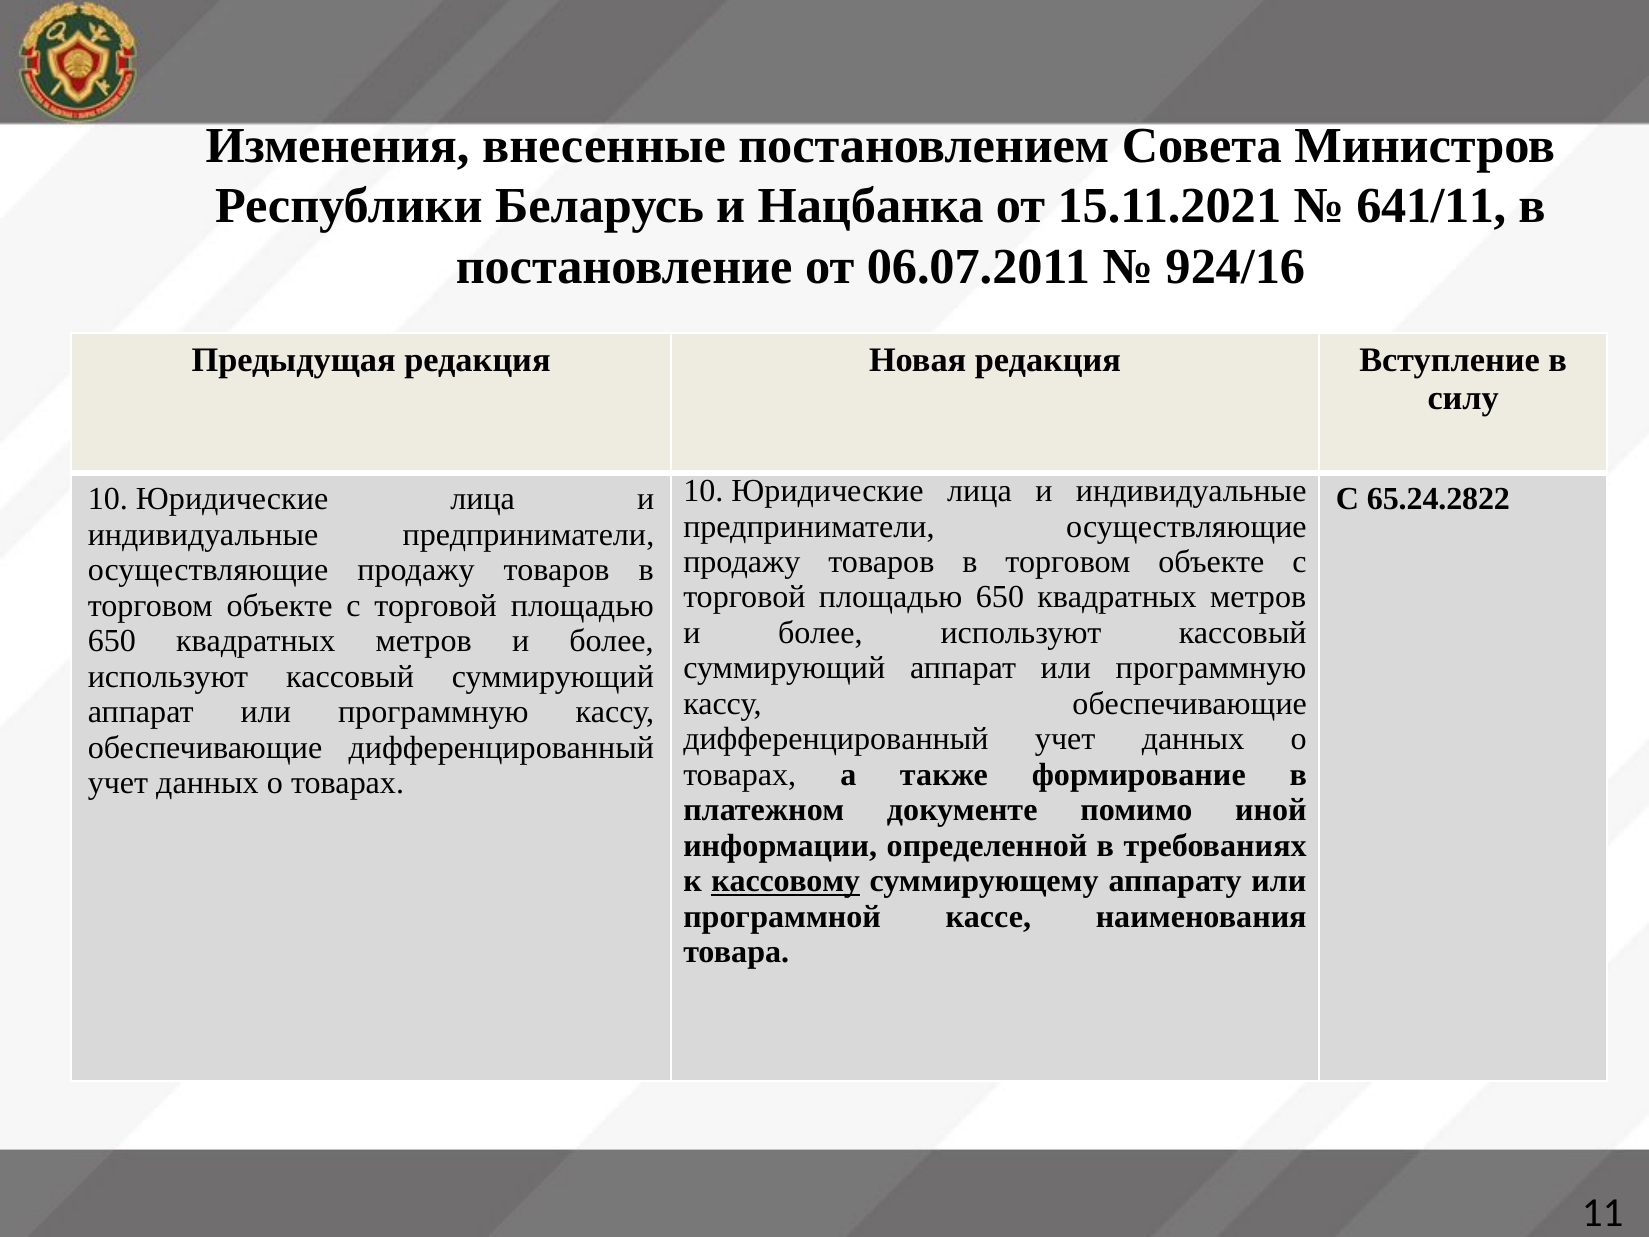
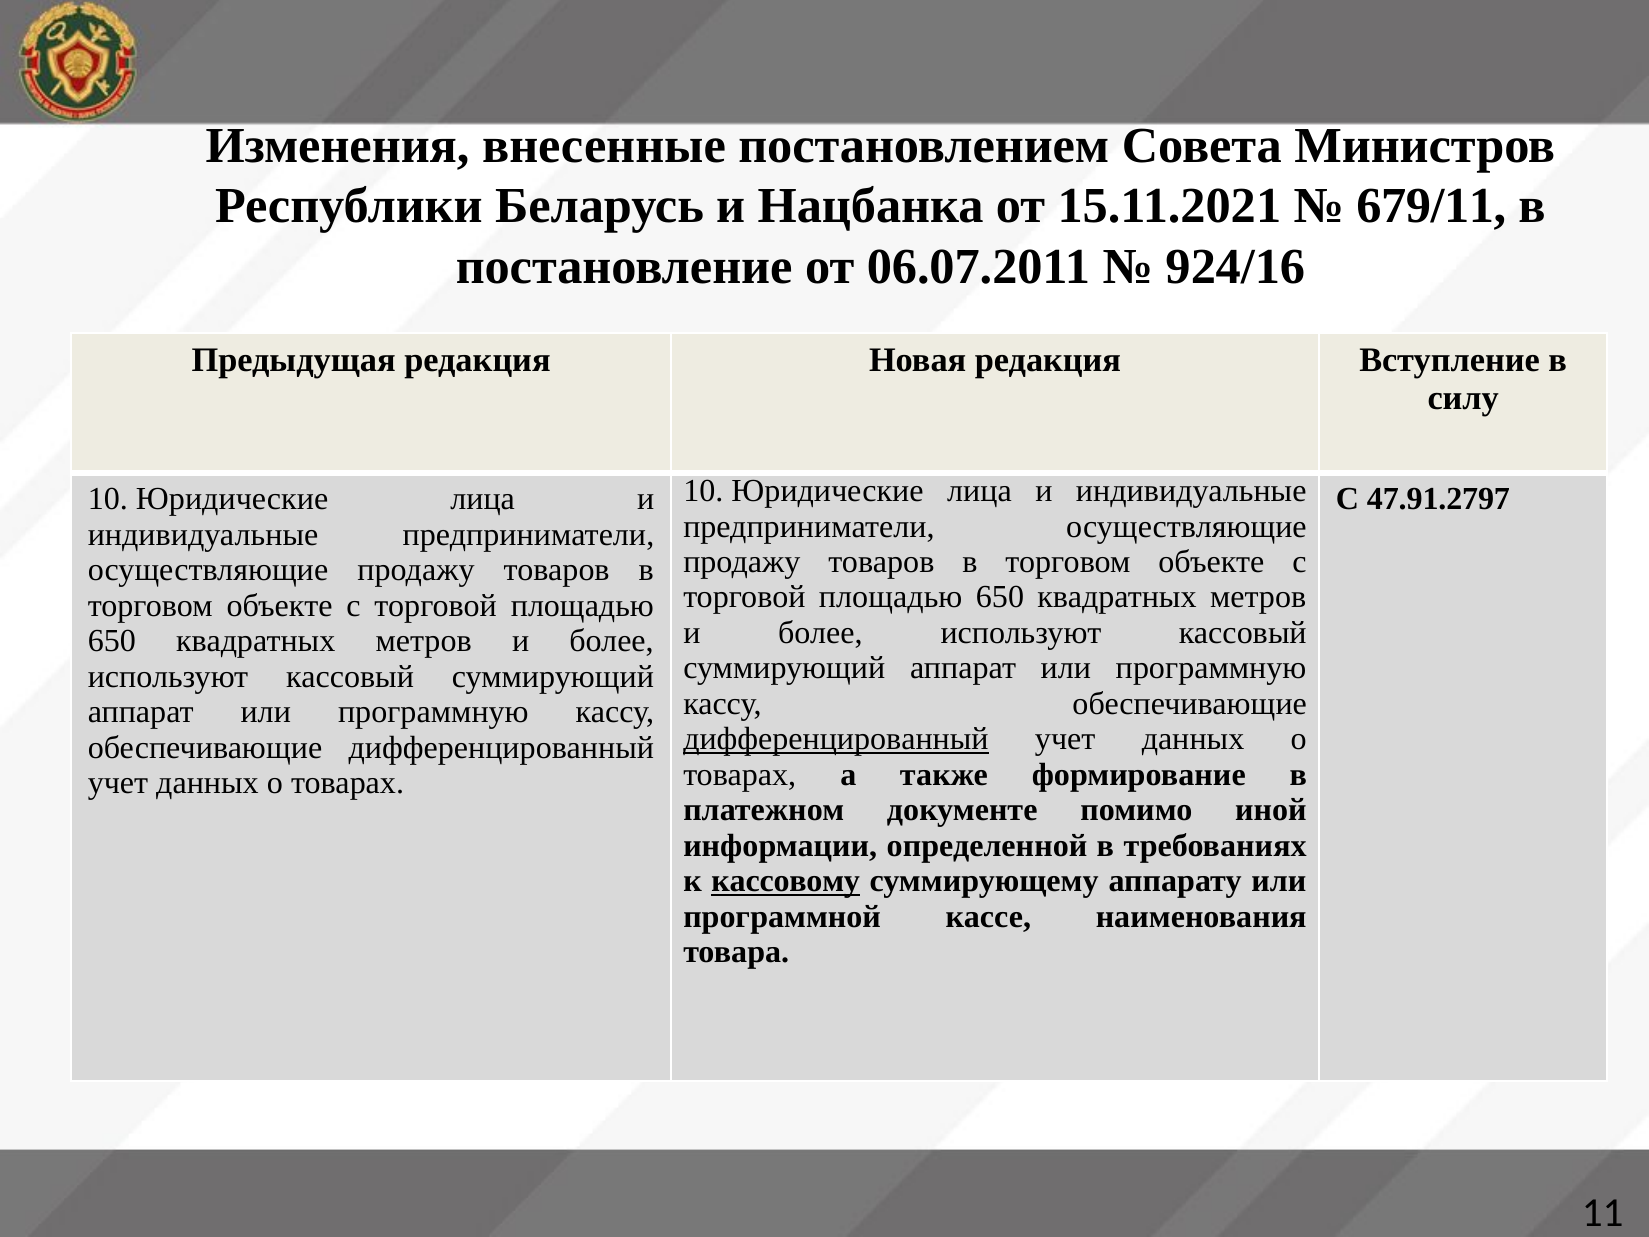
641/11: 641/11 -> 679/11
65.24.2822: 65.24.2822 -> 47.91.2797
дифференцированный at (836, 739) underline: none -> present
